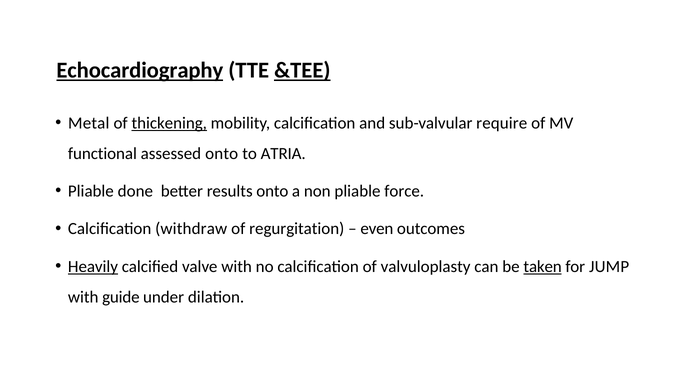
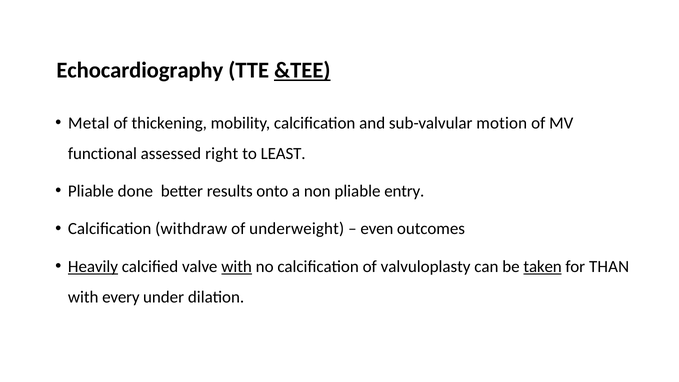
Echocardiography underline: present -> none
thickening underline: present -> none
require: require -> motion
assessed onto: onto -> right
ATRIA: ATRIA -> LEAST
force: force -> entry
regurgitation: regurgitation -> underweight
with at (237, 266) underline: none -> present
JUMP: JUMP -> THAN
guide: guide -> every
